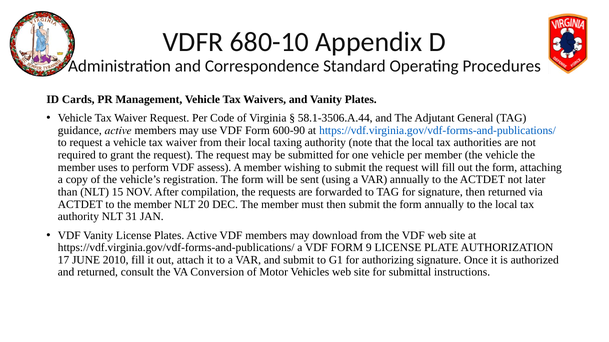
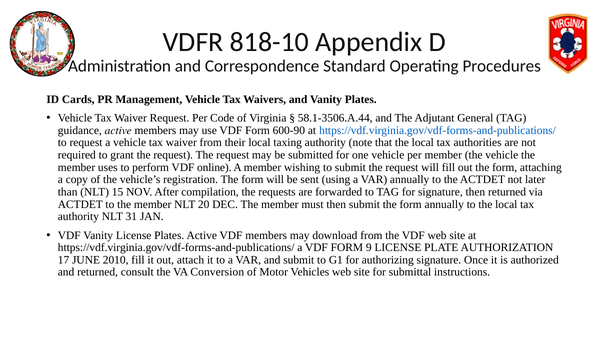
680-10: 680-10 -> 818-10
assess: assess -> online
